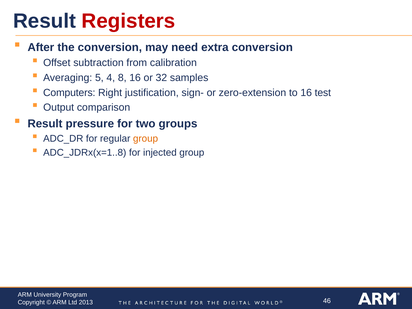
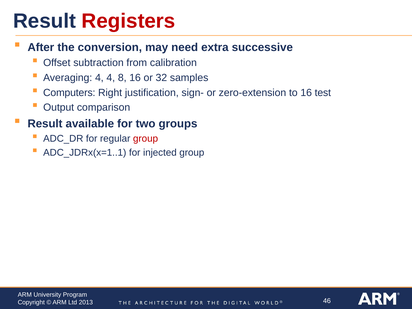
extra conversion: conversion -> successive
Averaging 5: 5 -> 4
pressure: pressure -> available
group at (146, 139) colour: orange -> red
ADC_JDRx(x=1..8: ADC_JDRx(x=1..8 -> ADC_JDRx(x=1..1
